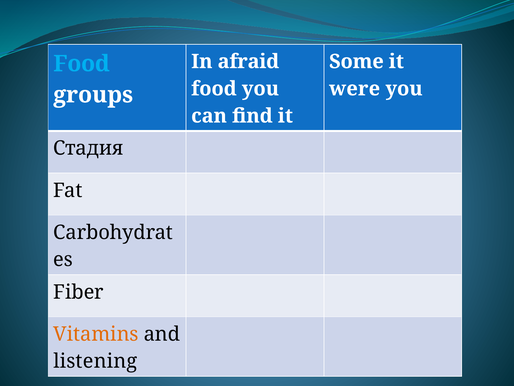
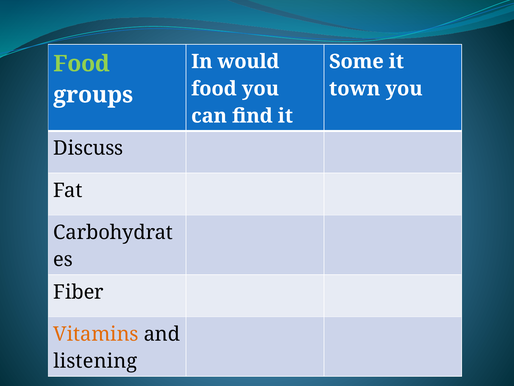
afraid: afraid -> would
Food at (82, 64) colour: light blue -> light green
were: were -> town
Стадия: Стадия -> Discuss
